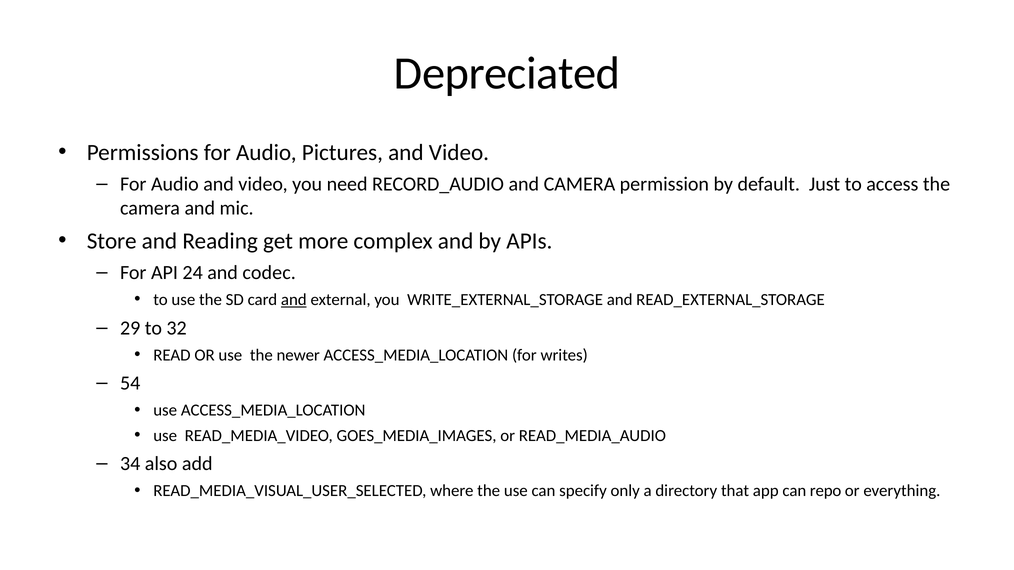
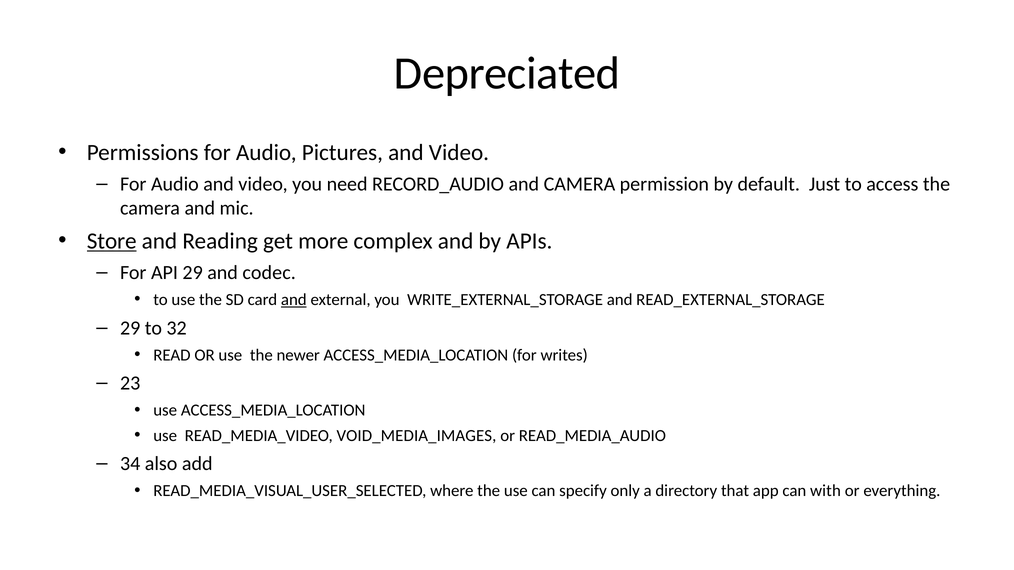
Store underline: none -> present
API 24: 24 -> 29
54: 54 -> 23
GOES_MEDIA_IMAGES: GOES_MEDIA_IMAGES -> VOID_MEDIA_IMAGES
repo: repo -> with
